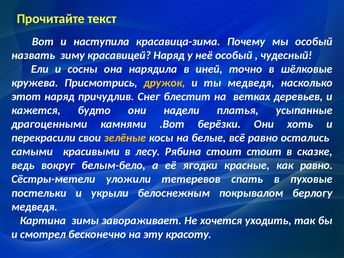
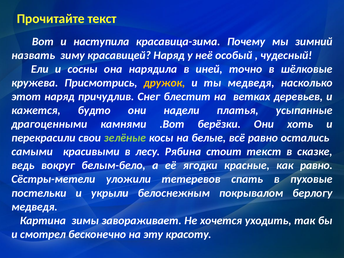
мы особый: особый -> зимний
зелёные colour: yellow -> light green
стоит стоит: стоит -> текст
